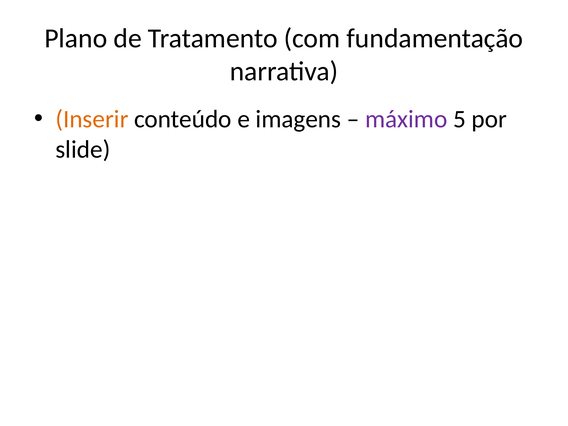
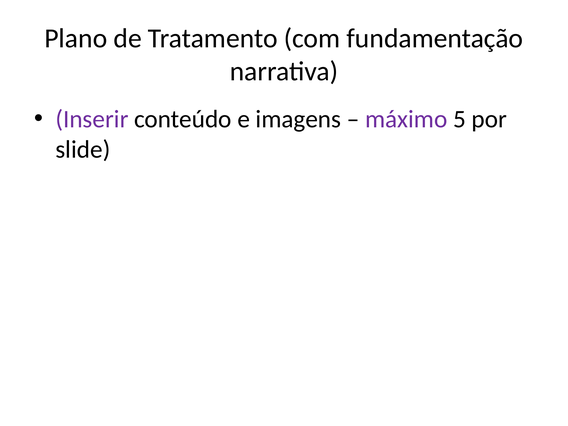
Inserir colour: orange -> purple
